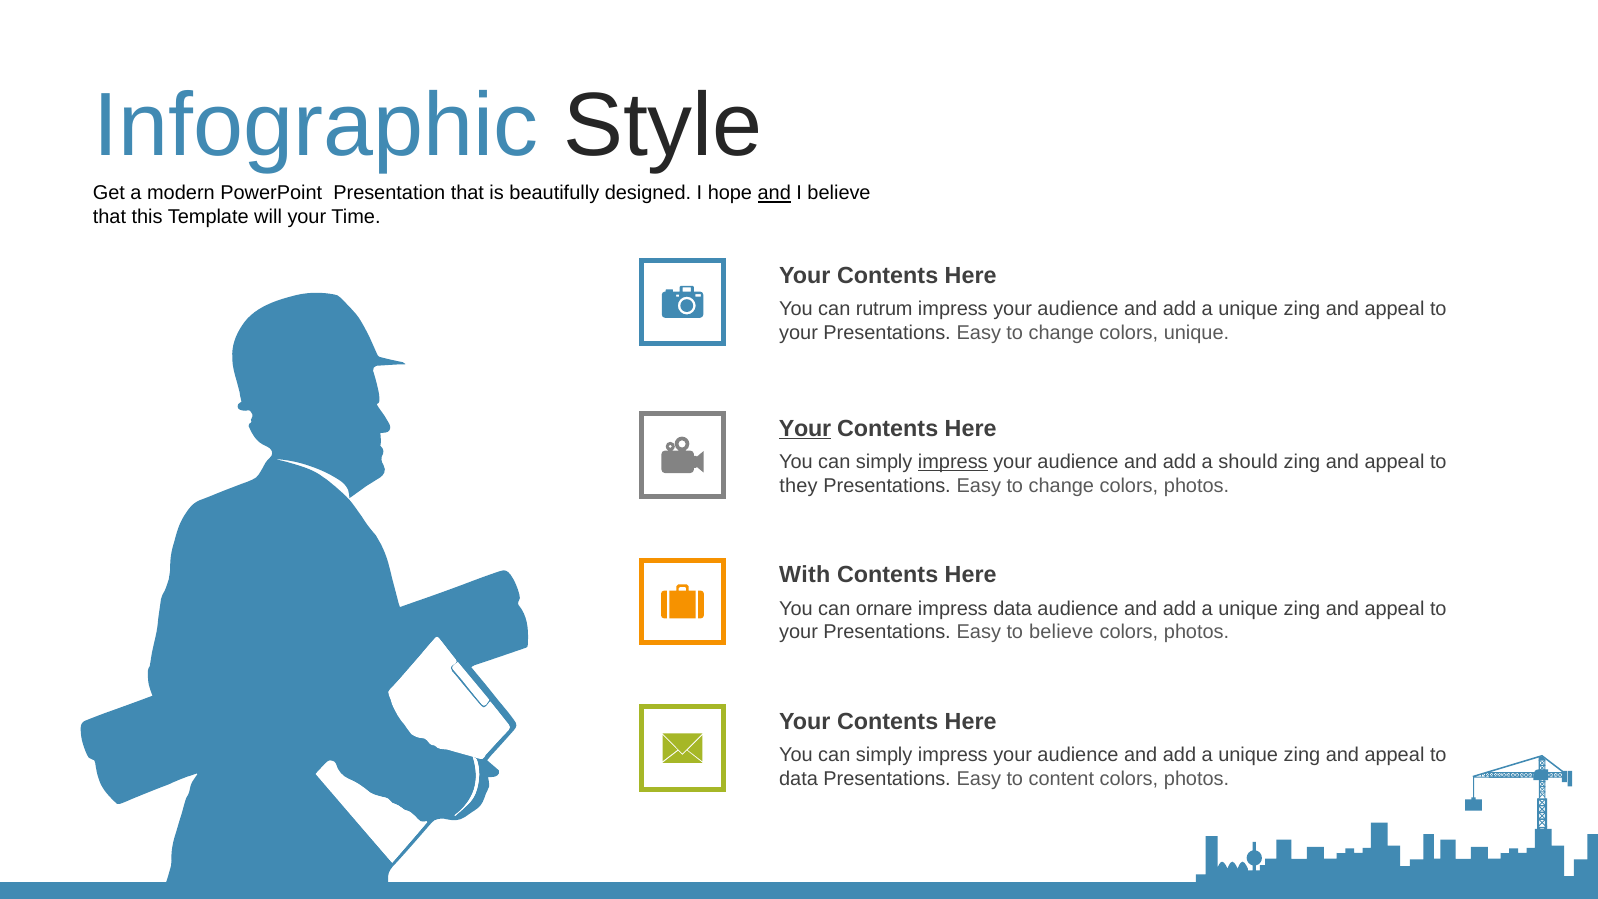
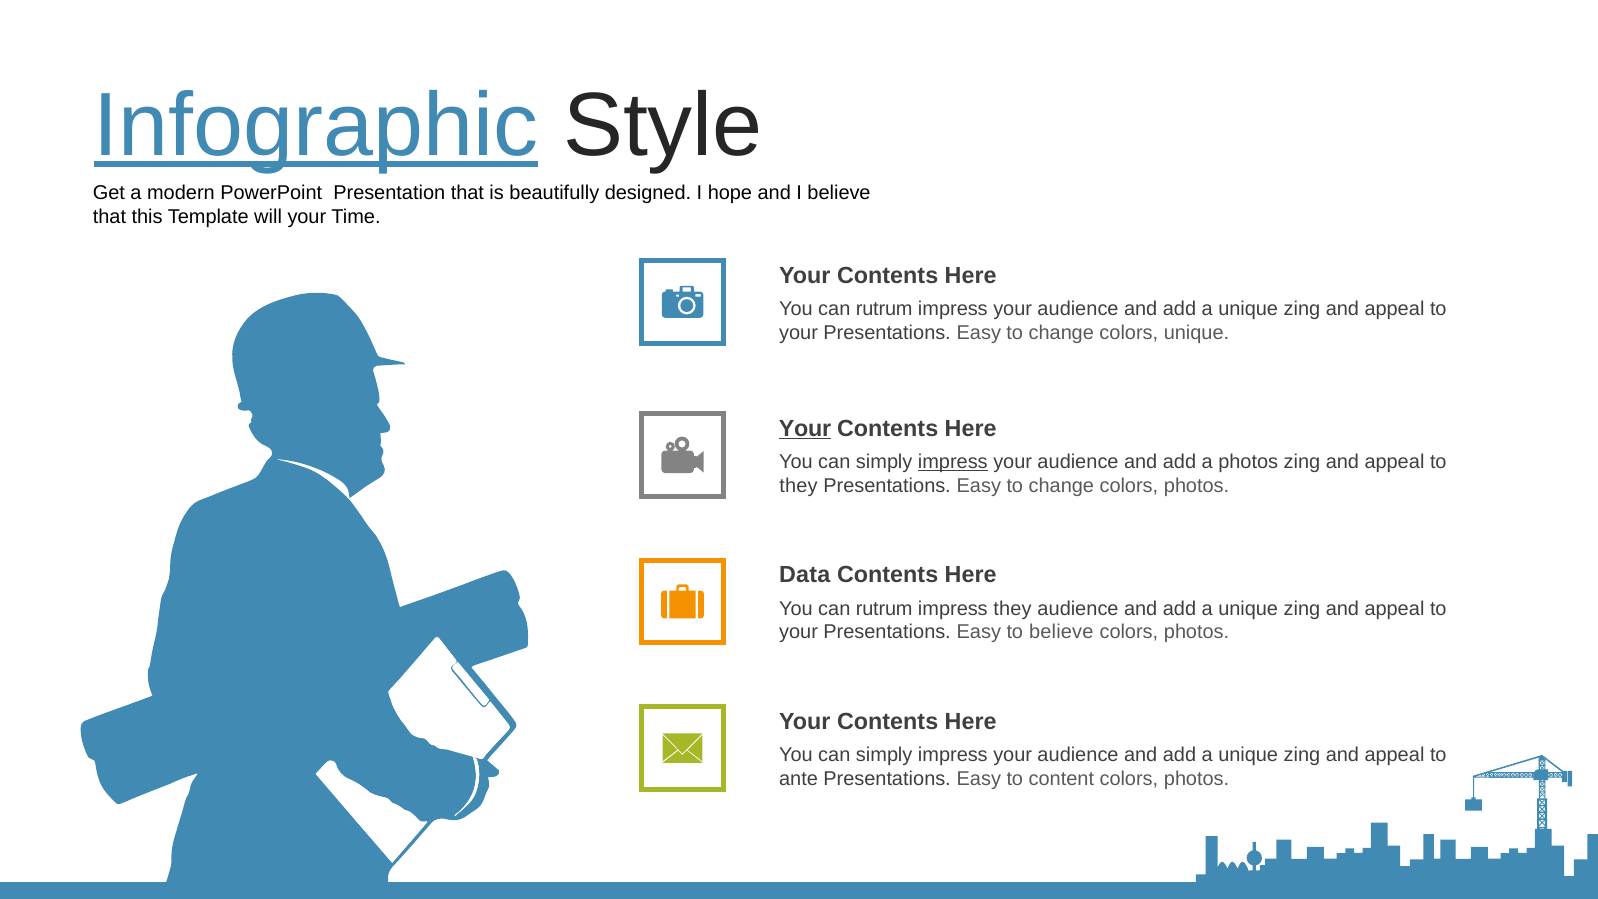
Infographic underline: none -> present
and at (774, 193) underline: present -> none
a should: should -> photos
With: With -> Data
ornare at (884, 608): ornare -> rutrum
impress data: data -> they
data at (799, 779): data -> ante
